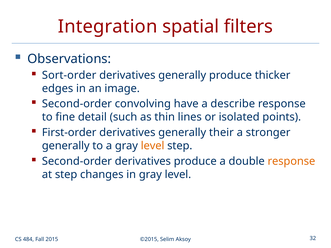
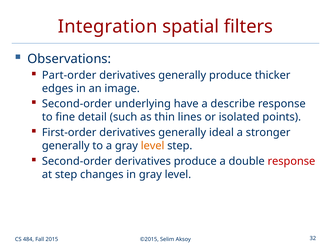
Sort-order: Sort-order -> Part-order
convolving: convolving -> underlying
their: their -> ideal
response at (291, 161) colour: orange -> red
